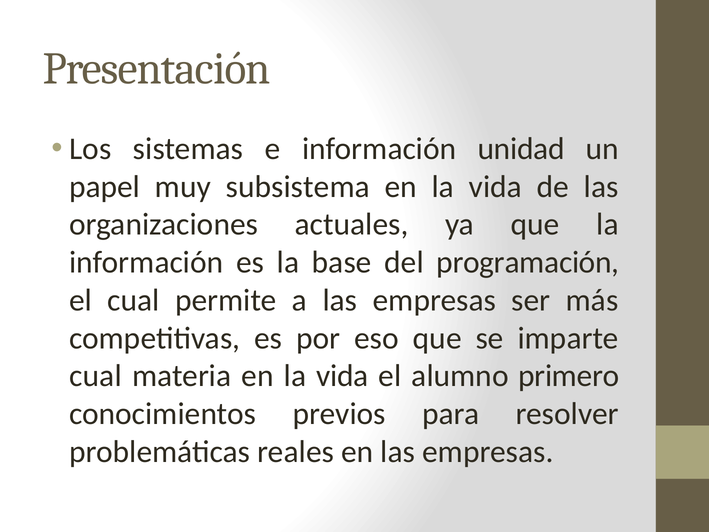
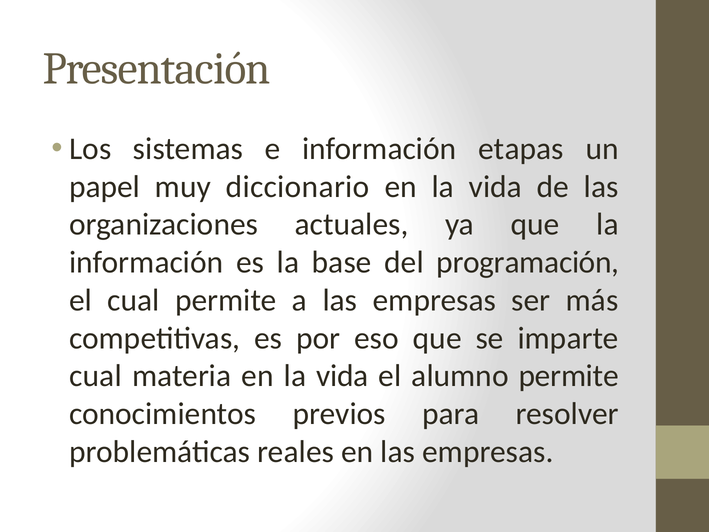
unidad: unidad -> etapas
subsistema: subsistema -> diccionario
alumno primero: primero -> permite
